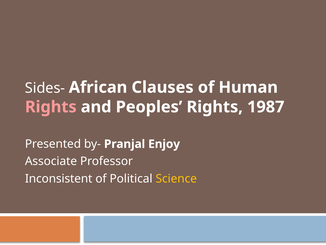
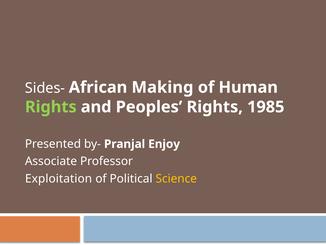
Clauses: Clauses -> Making
Rights at (51, 107) colour: pink -> light green
1987: 1987 -> 1985
Inconsistent: Inconsistent -> Exploitation
